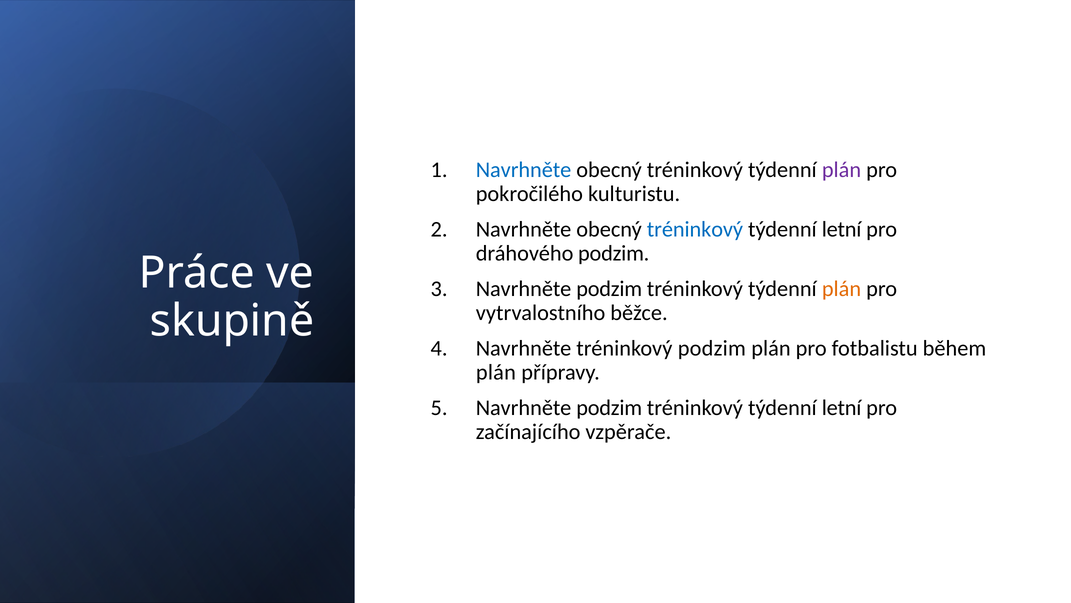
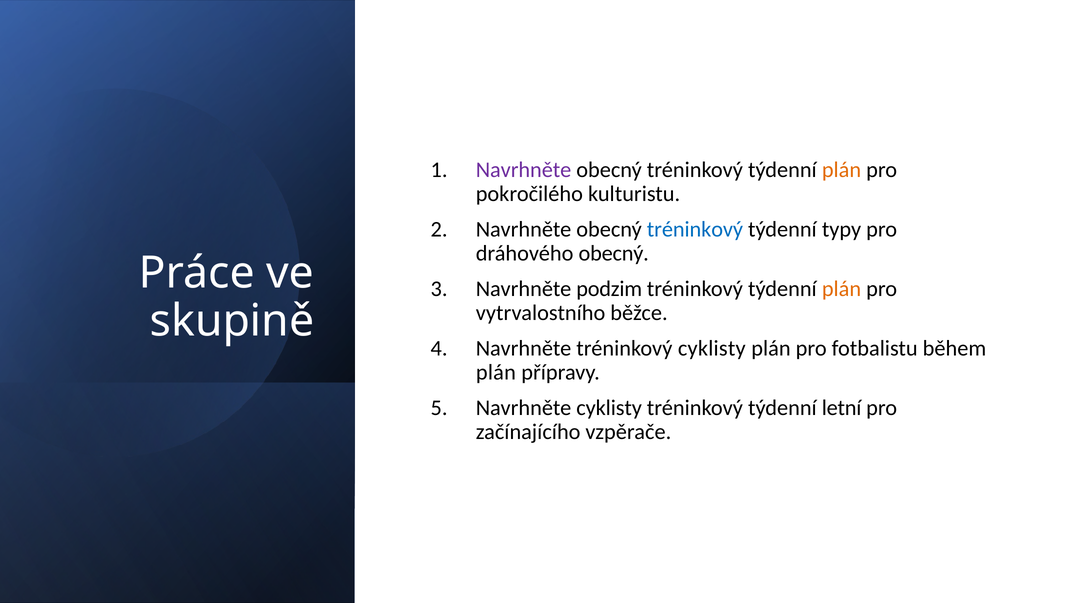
Navrhněte at (524, 170) colour: blue -> purple
plán at (842, 170) colour: purple -> orange
letní at (842, 229): letní -> typy
dráhového podzim: podzim -> obecný
tréninkový podzim: podzim -> cyklisty
podzim at (609, 407): podzim -> cyklisty
